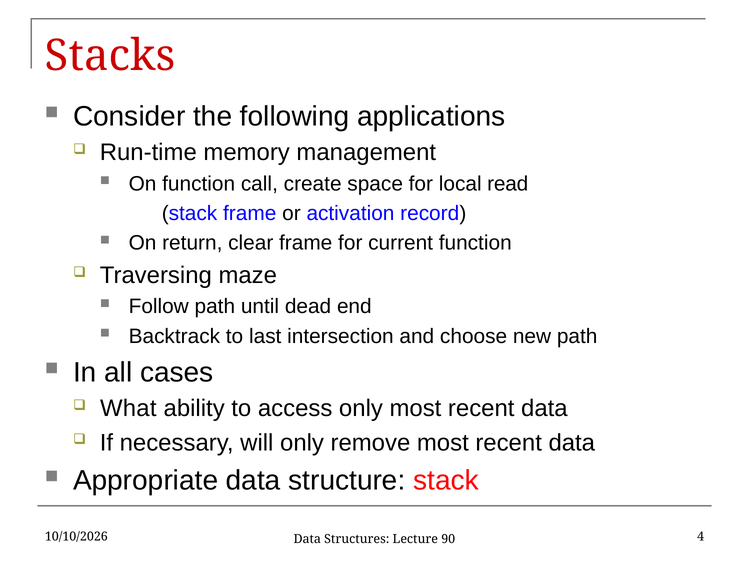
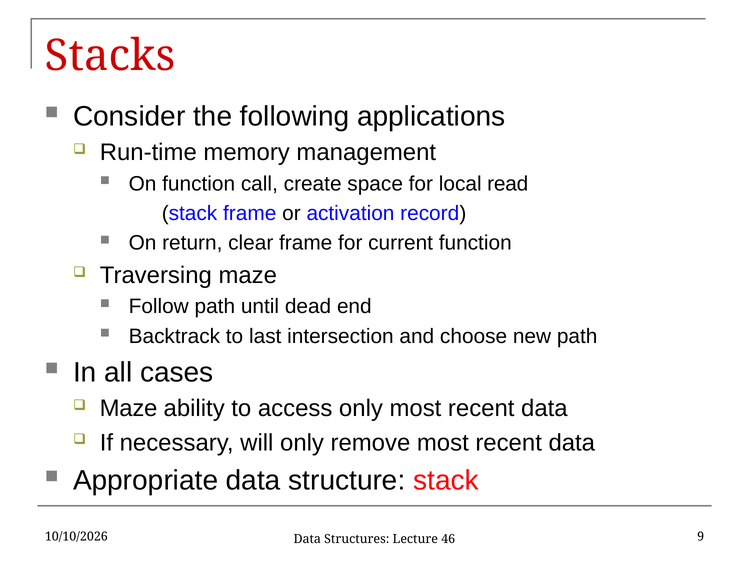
What at (128, 408): What -> Maze
4: 4 -> 9
90: 90 -> 46
